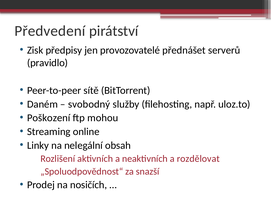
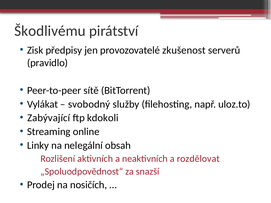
Předvedení: Předvedení -> Škodlivému
přednášet: přednášet -> zkušenost
Daném: Daném -> Vylákat
Poškození: Poškození -> Zabývající
mohou: mohou -> kdokoli
